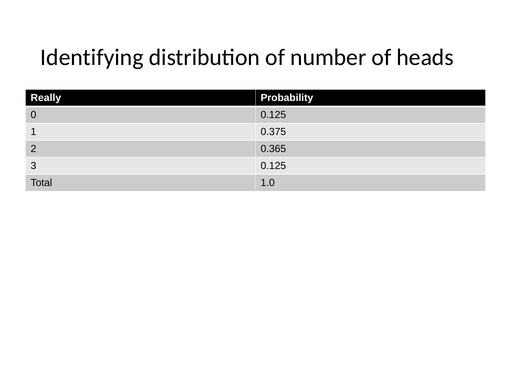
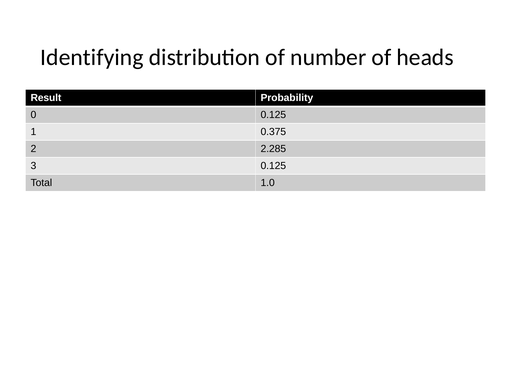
Really: Really -> Result
0.365: 0.365 -> 2.285
